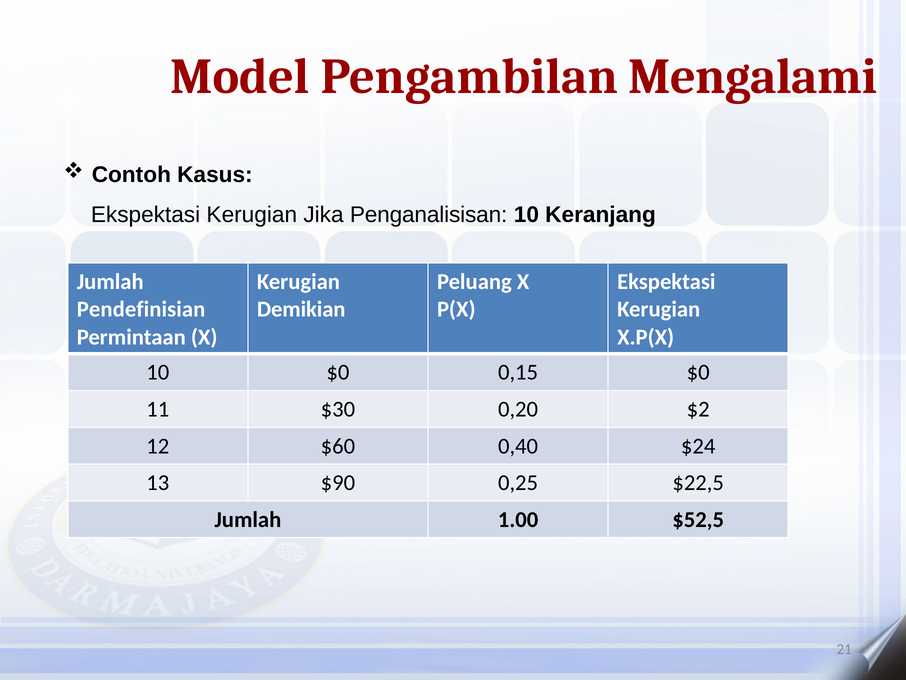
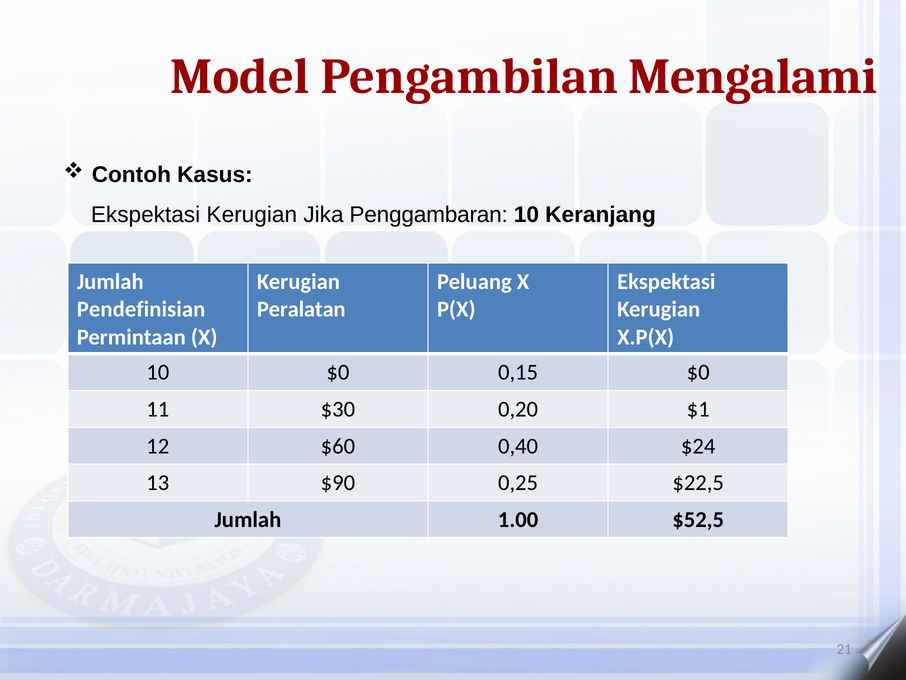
Penganalisisan: Penganalisisan -> Penggambaran
Demikian: Demikian -> Peralatan
$2: $2 -> $1
